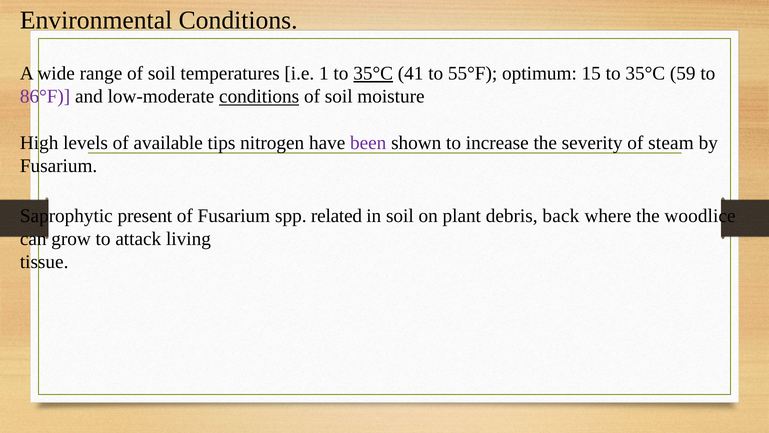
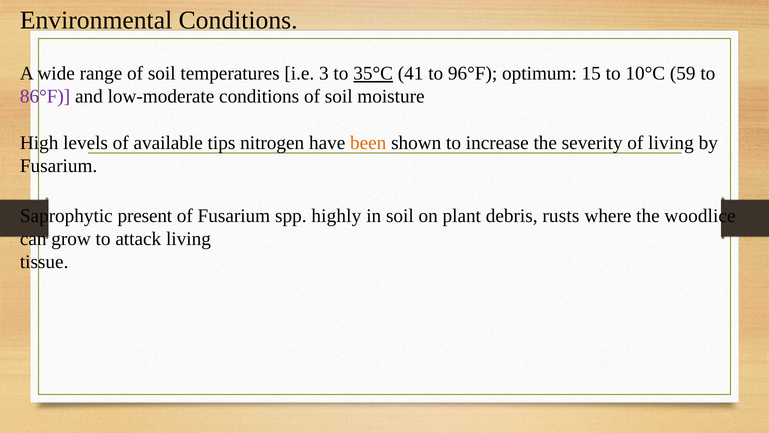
1: 1 -> 3
55°F: 55°F -> 96°F
15 to 35°C: 35°C -> 10°C
conditions at (259, 96) underline: present -> none
been colour: purple -> orange
of steam: steam -> living
related: related -> highly
back: back -> rusts
